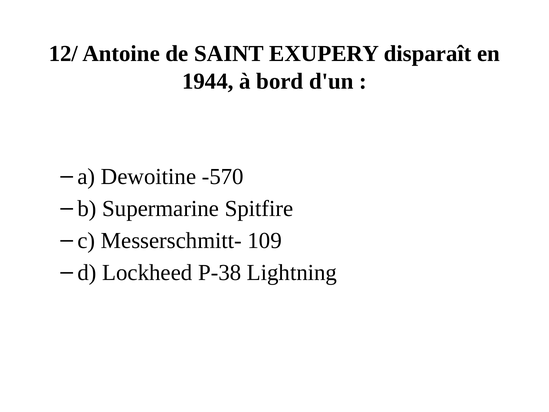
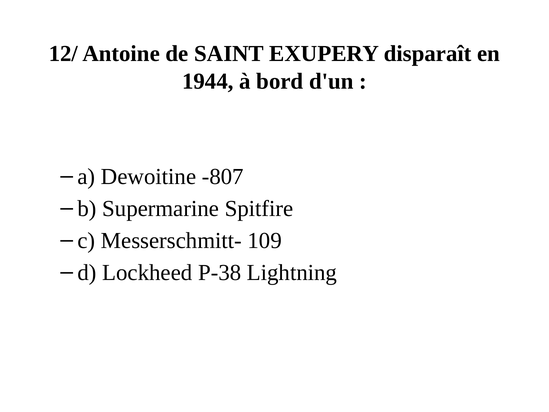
-570: -570 -> -807
